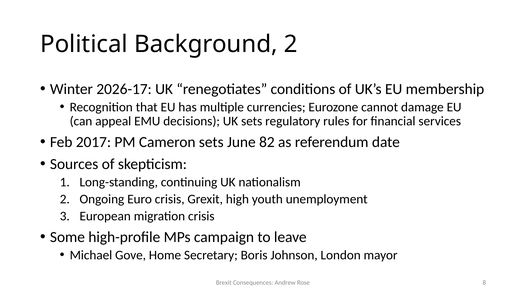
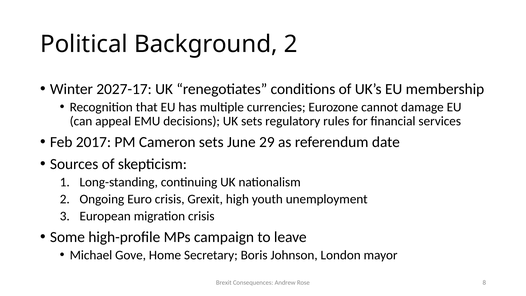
2026-17: 2026-17 -> 2027-17
82: 82 -> 29
